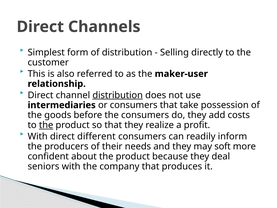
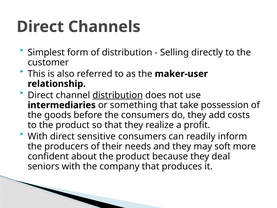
or consumers: consumers -> something
the at (46, 125) underline: present -> none
different: different -> sensitive
